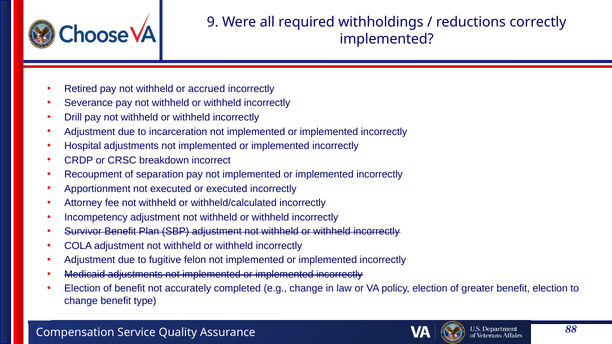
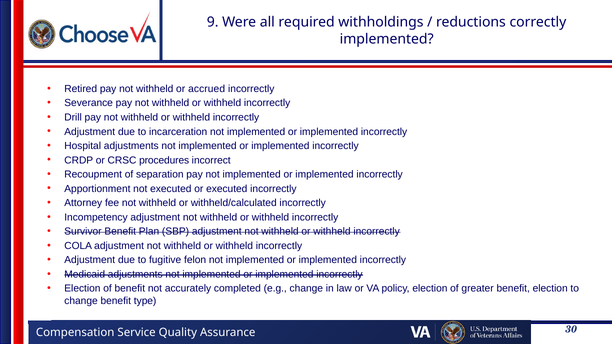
breakdown: breakdown -> procedures
88: 88 -> 30
